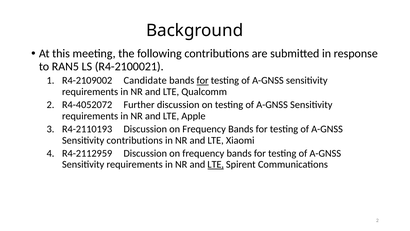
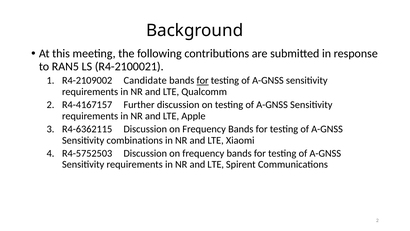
R4-4052072: R4-4052072 -> R4-4167157
R4-2110193: R4-2110193 -> R4-6362115
Sensitivity contributions: contributions -> combinations
R4-2112959: R4-2112959 -> R4-5752503
LTE at (216, 164) underline: present -> none
